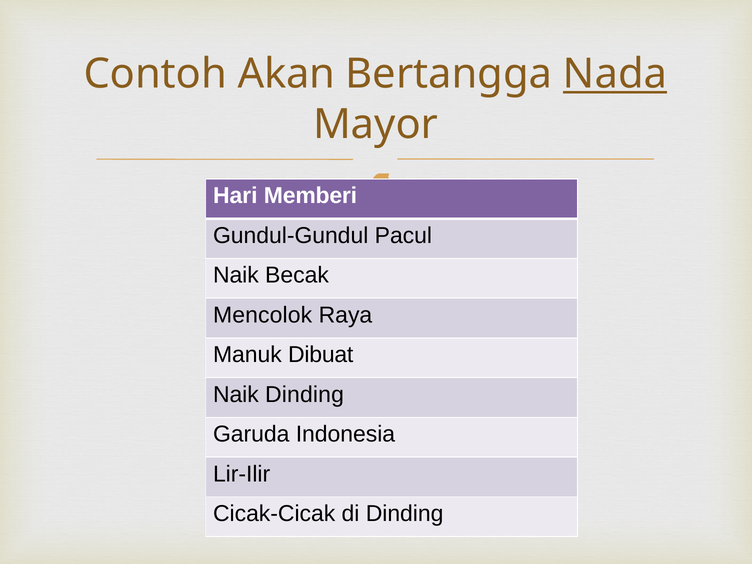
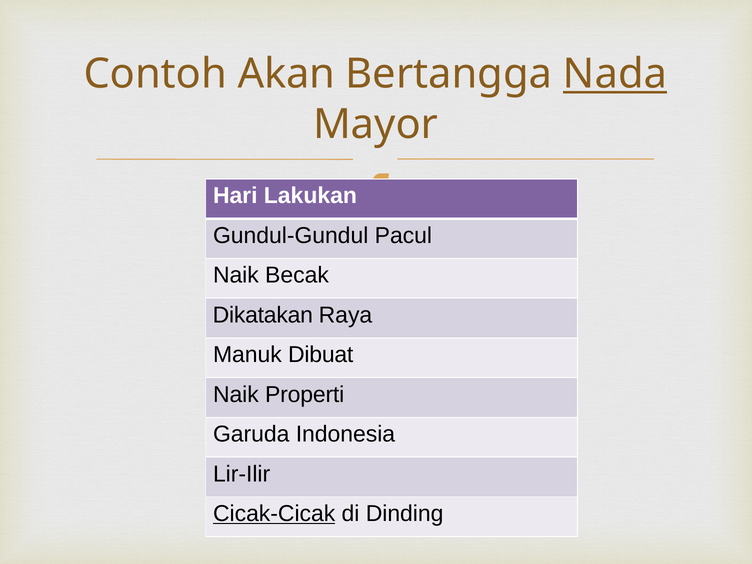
Memberi: Memberi -> Lakukan
Mencolok: Mencolok -> Dikatakan
Naik Dinding: Dinding -> Properti
Cicak-Cicak underline: none -> present
